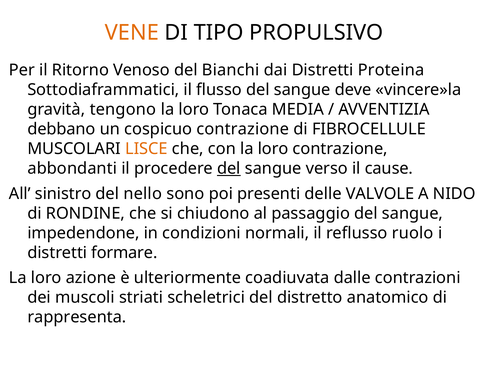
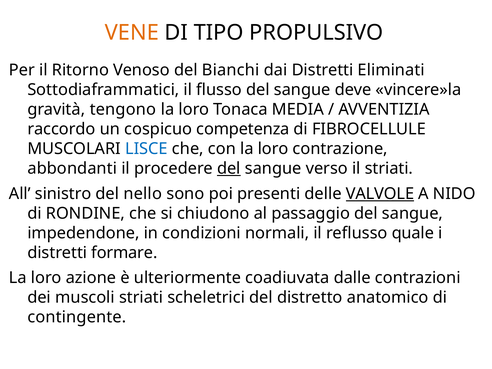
Proteina: Proteina -> Eliminati
debbano: debbano -> raccordo
cospicuo contrazione: contrazione -> competenza
LISCE colour: orange -> blue
il cause: cause -> striati
VALVOLE underline: none -> present
ruolo: ruolo -> quale
rappresenta: rappresenta -> contingente
